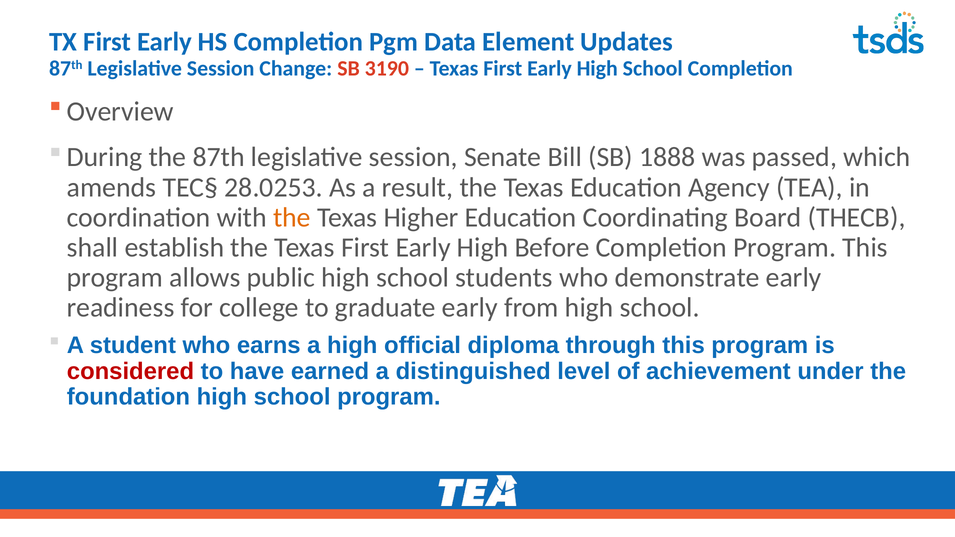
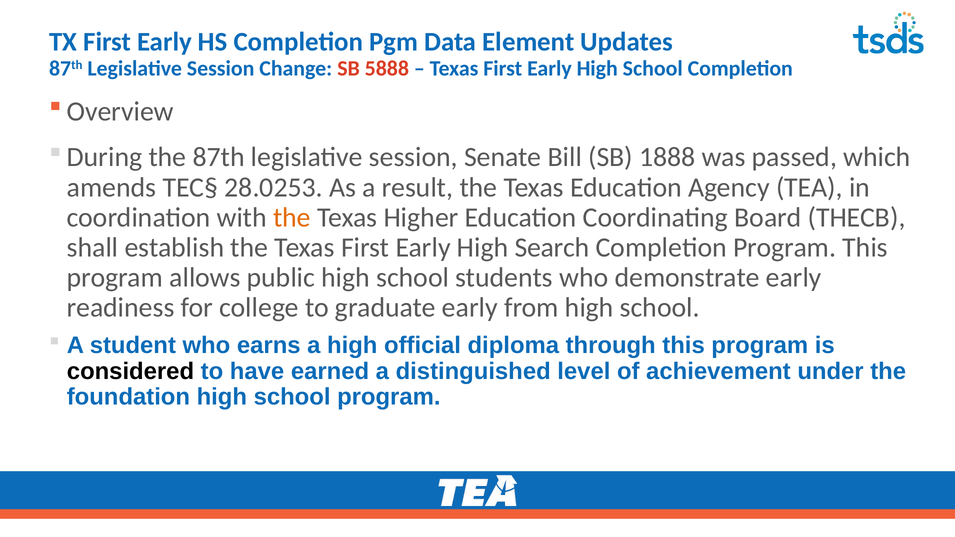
3190: 3190 -> 5888
Before: Before -> Search
considered colour: red -> black
